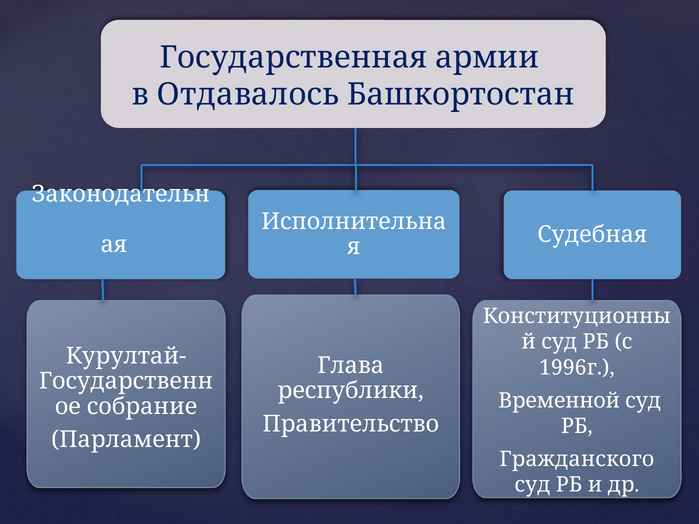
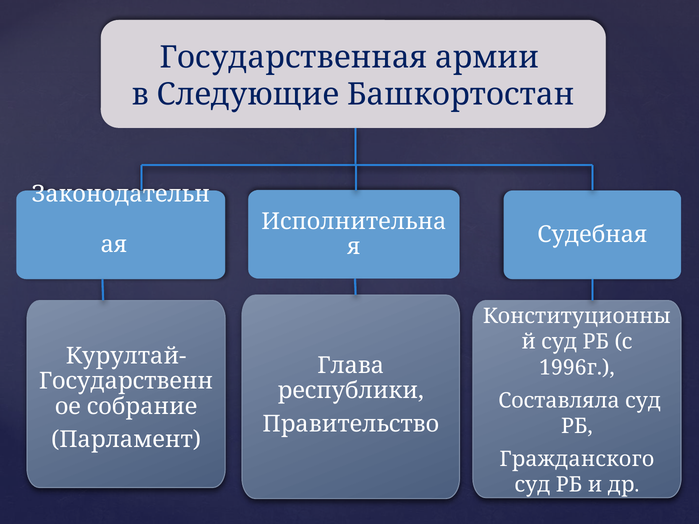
Отдавалось: Отдавалось -> Следующие
Временной: Временной -> Составляла
